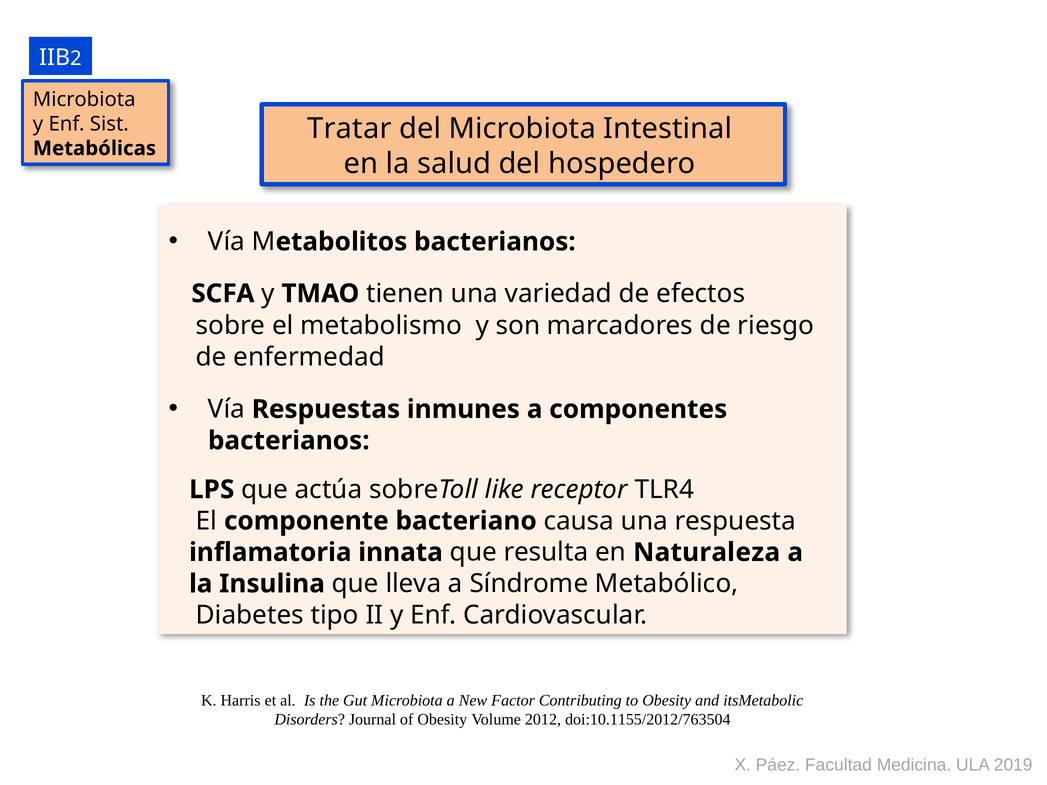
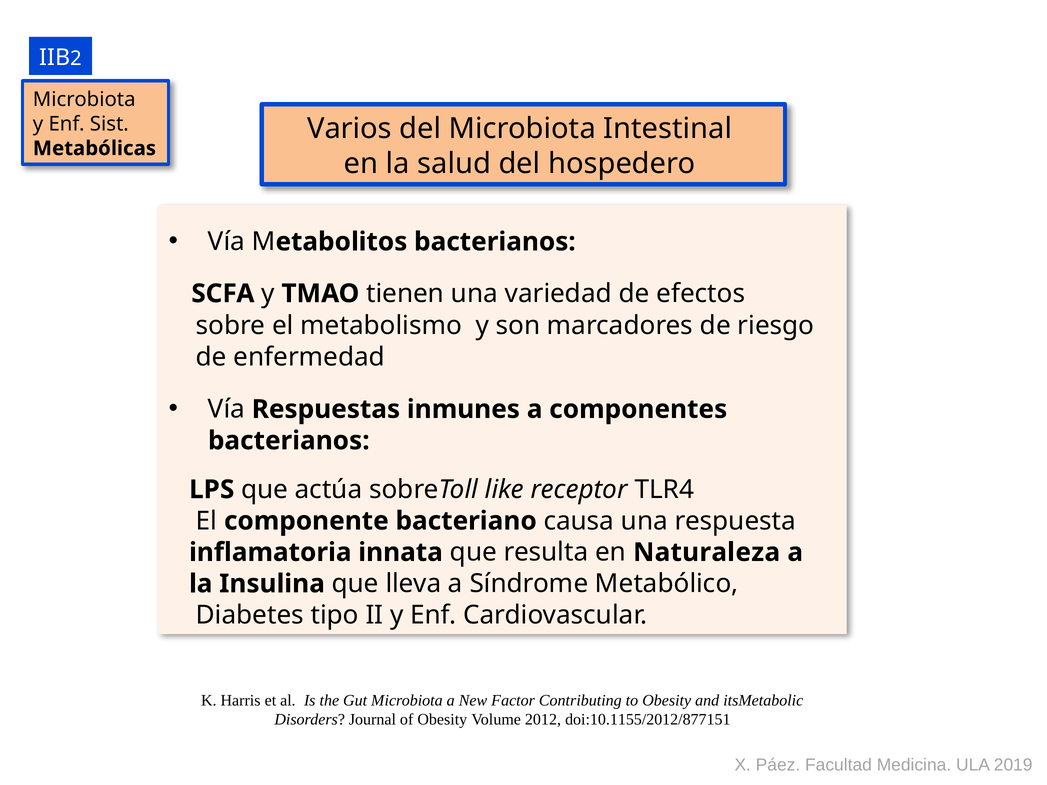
Tratar: Tratar -> Varios
doi:10.1155/2012/763504: doi:10.1155/2012/763504 -> doi:10.1155/2012/877151
